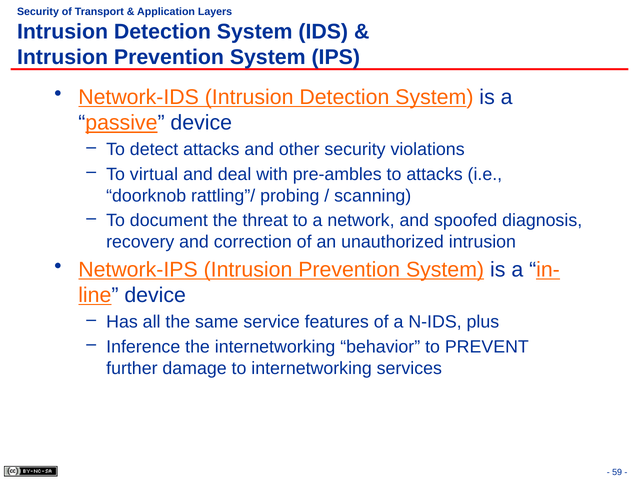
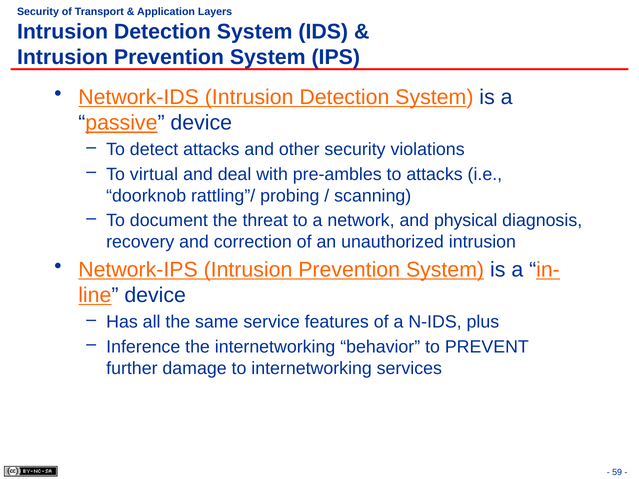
spoofed: spoofed -> physical
